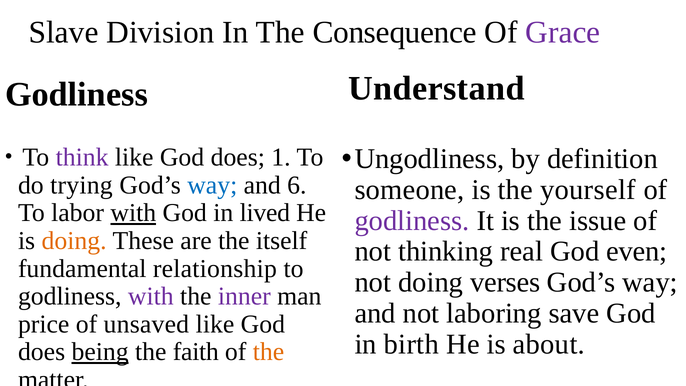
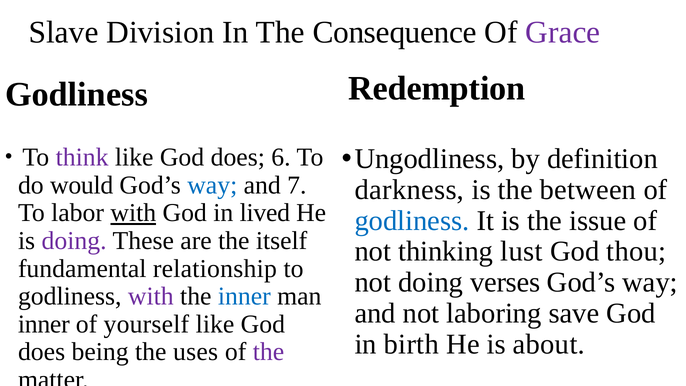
Understand: Understand -> Redemption
1: 1 -> 6
trying: trying -> would
6: 6 -> 7
someone: someone -> darkness
yourself: yourself -> between
godliness at (412, 221) colour: purple -> blue
doing at (74, 241) colour: orange -> purple
real: real -> lust
even: even -> thou
inner at (244, 296) colour: purple -> blue
price at (44, 324): price -> inner
unsaved: unsaved -> yourself
being underline: present -> none
faith: faith -> uses
the at (269, 352) colour: orange -> purple
